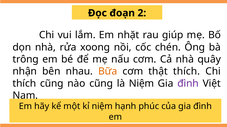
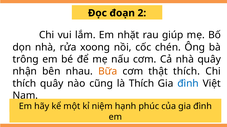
thích cũng: cũng -> quây
là Niệm: Niệm -> Thích
đình at (188, 84) colour: purple -> blue
